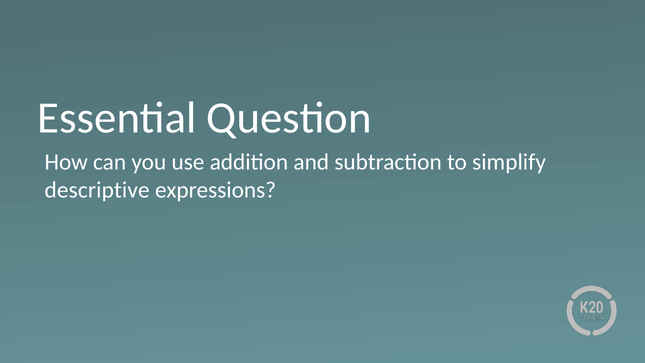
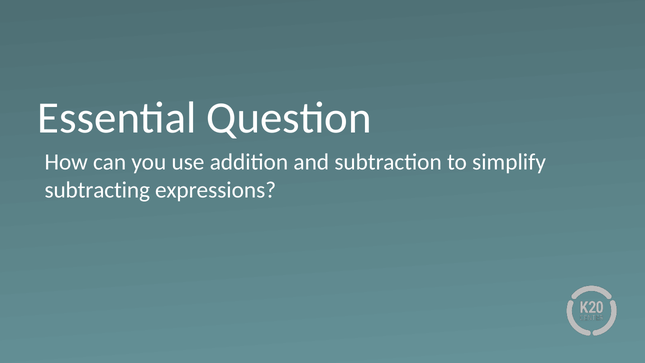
descriptive: descriptive -> subtracting
